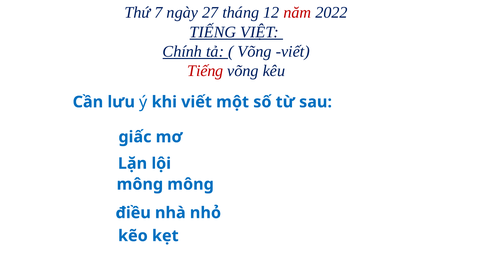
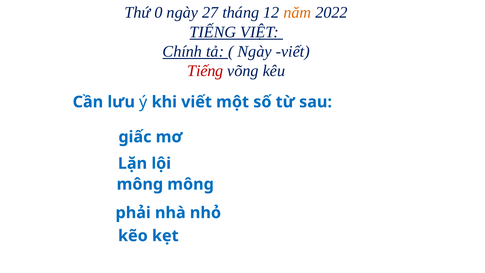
7: 7 -> 0
năm colour: red -> orange
Võng at (255, 51): Võng -> Ngày
điều: điều -> phải
